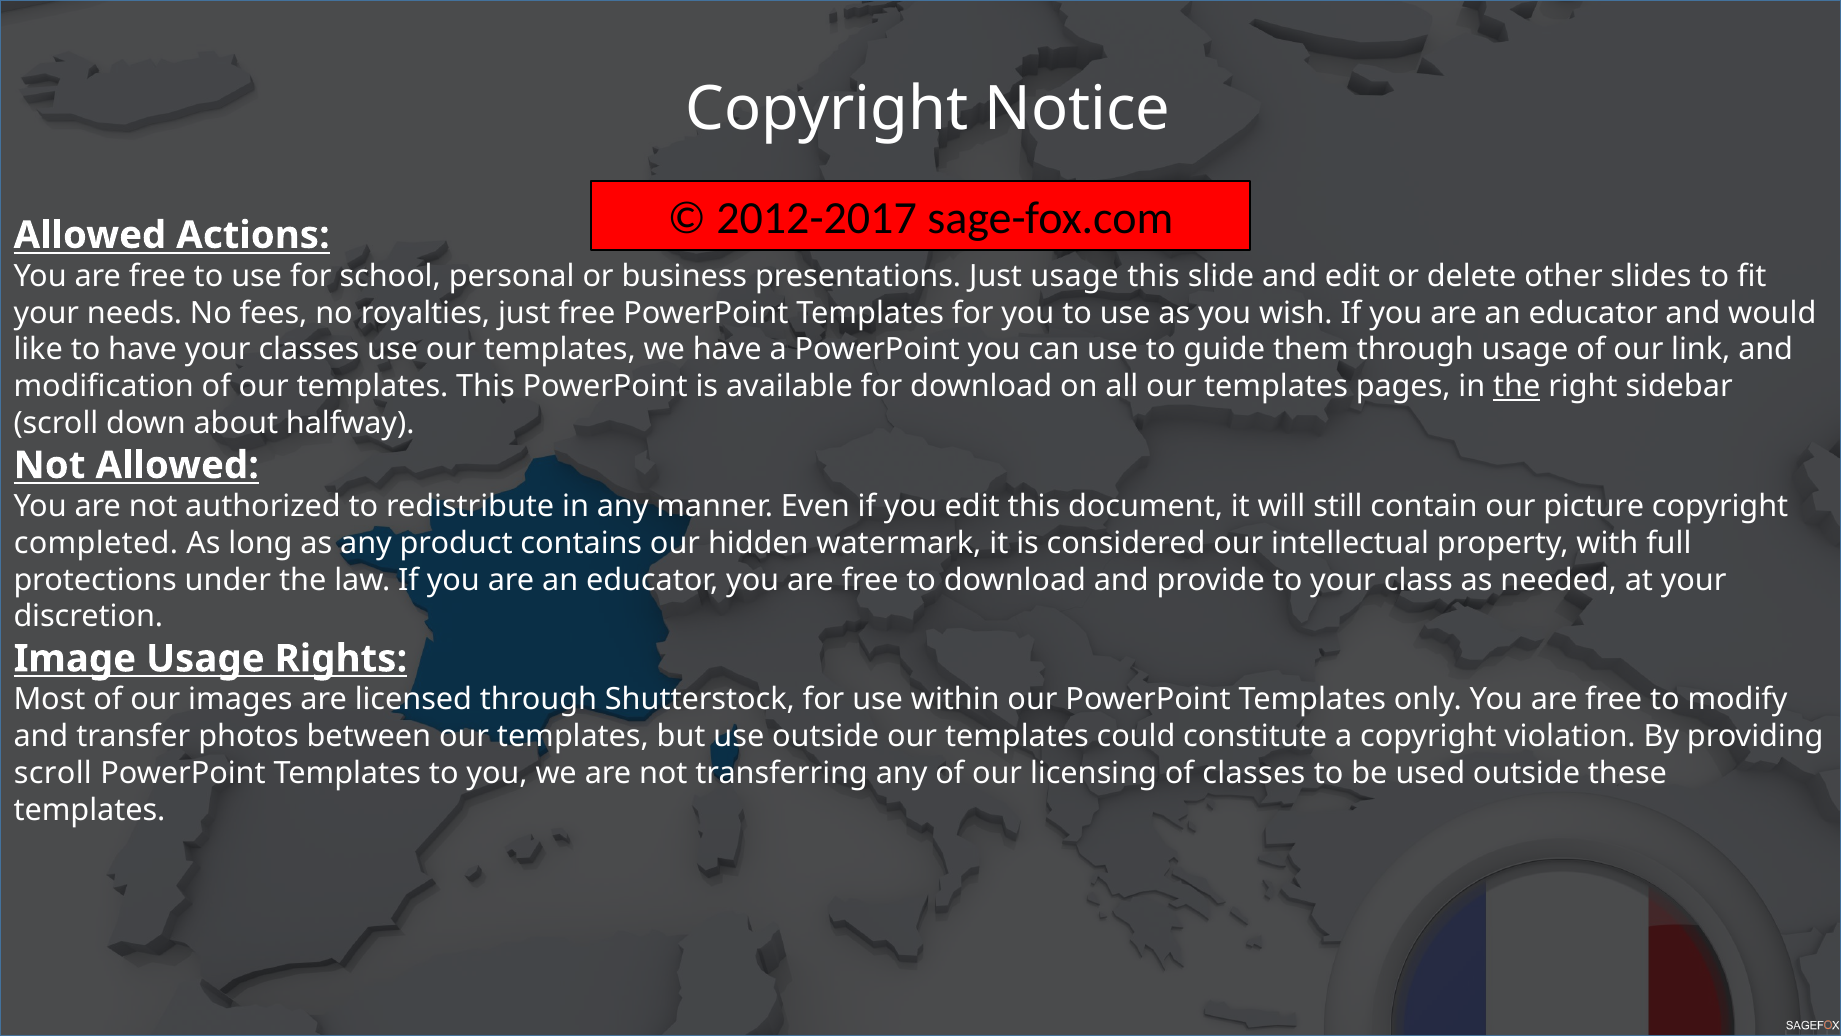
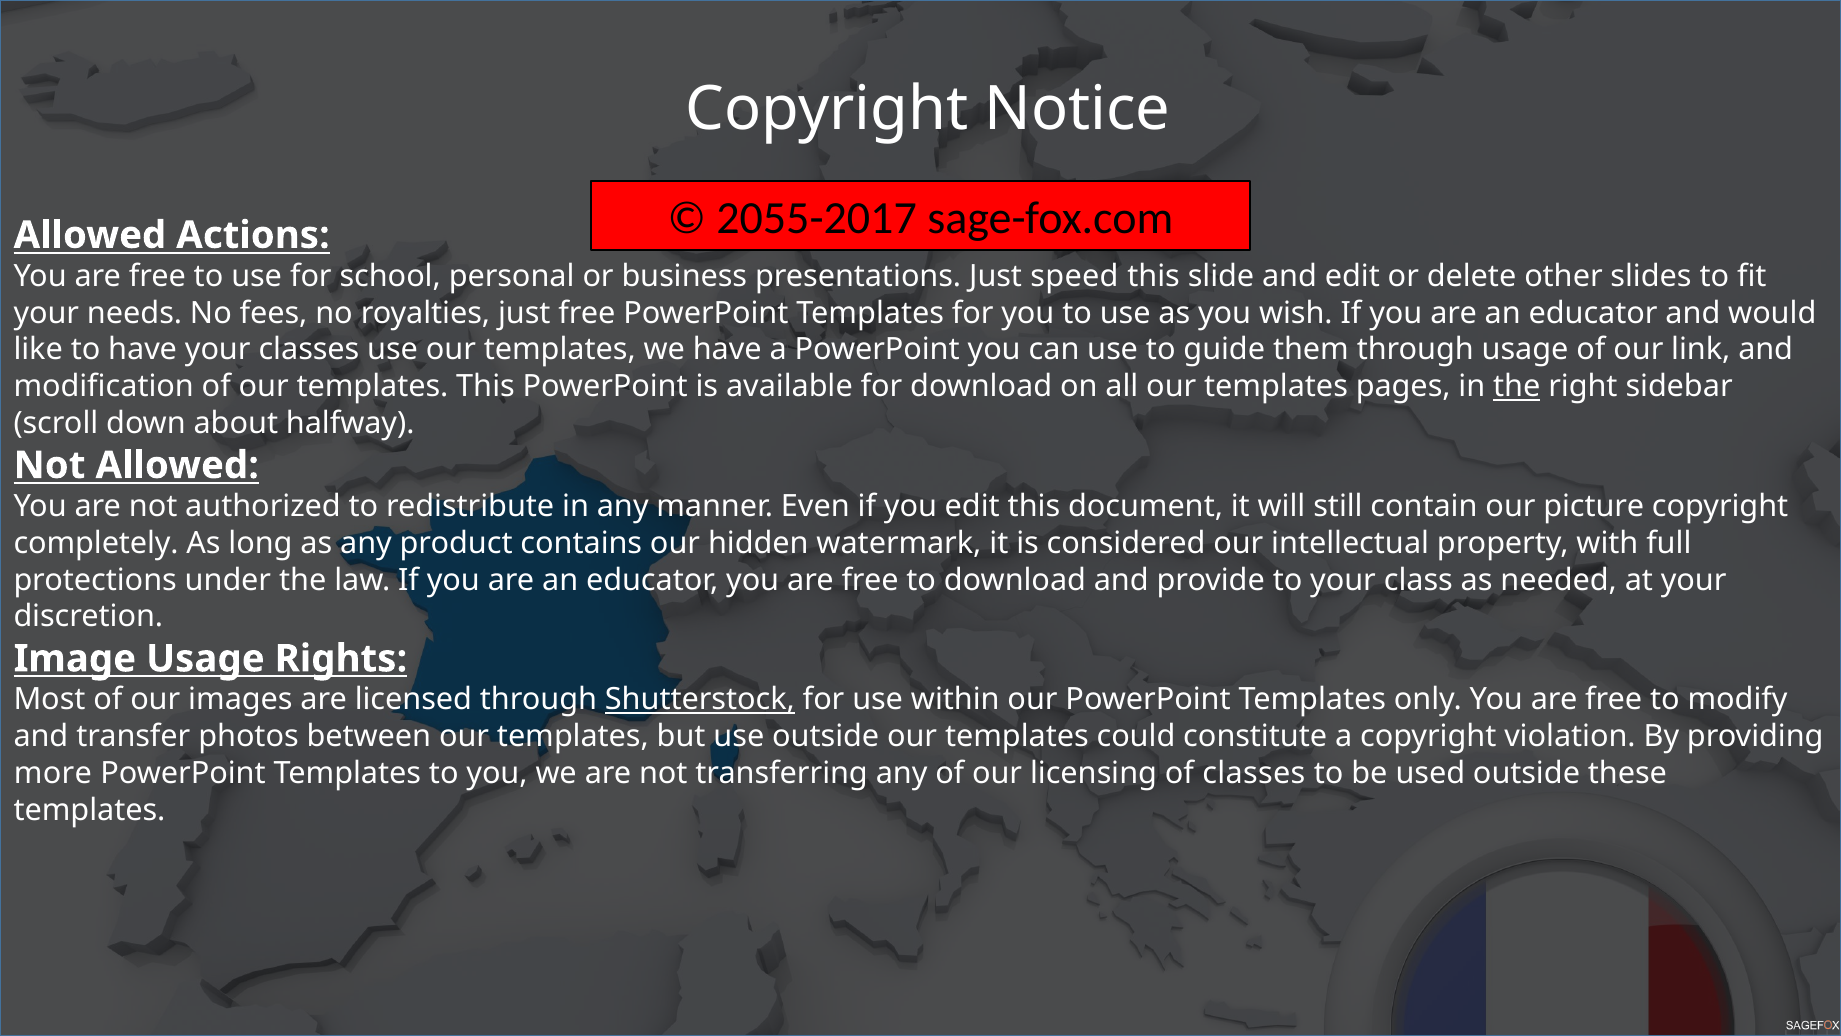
2012-2017: 2012-2017 -> 2055-2017
Just usage: usage -> speed
completed: completed -> completely
Shutterstock underline: none -> present
scroll at (53, 773): scroll -> more
